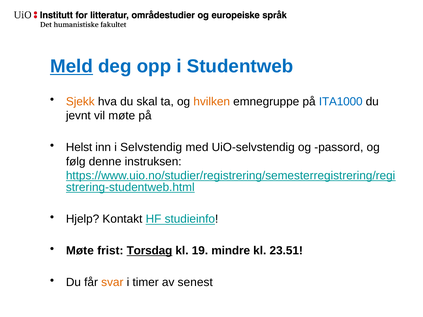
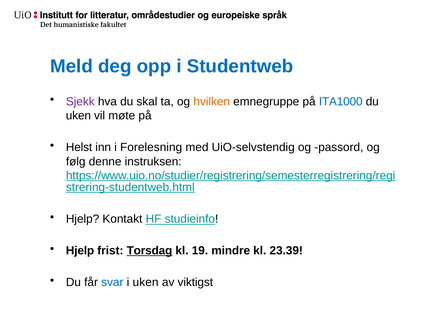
Meld underline: present -> none
Sjekk colour: orange -> purple
jevnt at (78, 116): jevnt -> uken
Selvstendig: Selvstendig -> Forelesning
Møte at (80, 251): Møte -> Hjelp
23.51: 23.51 -> 23.39
svar colour: orange -> blue
i timer: timer -> uken
senest: senest -> viktigst
